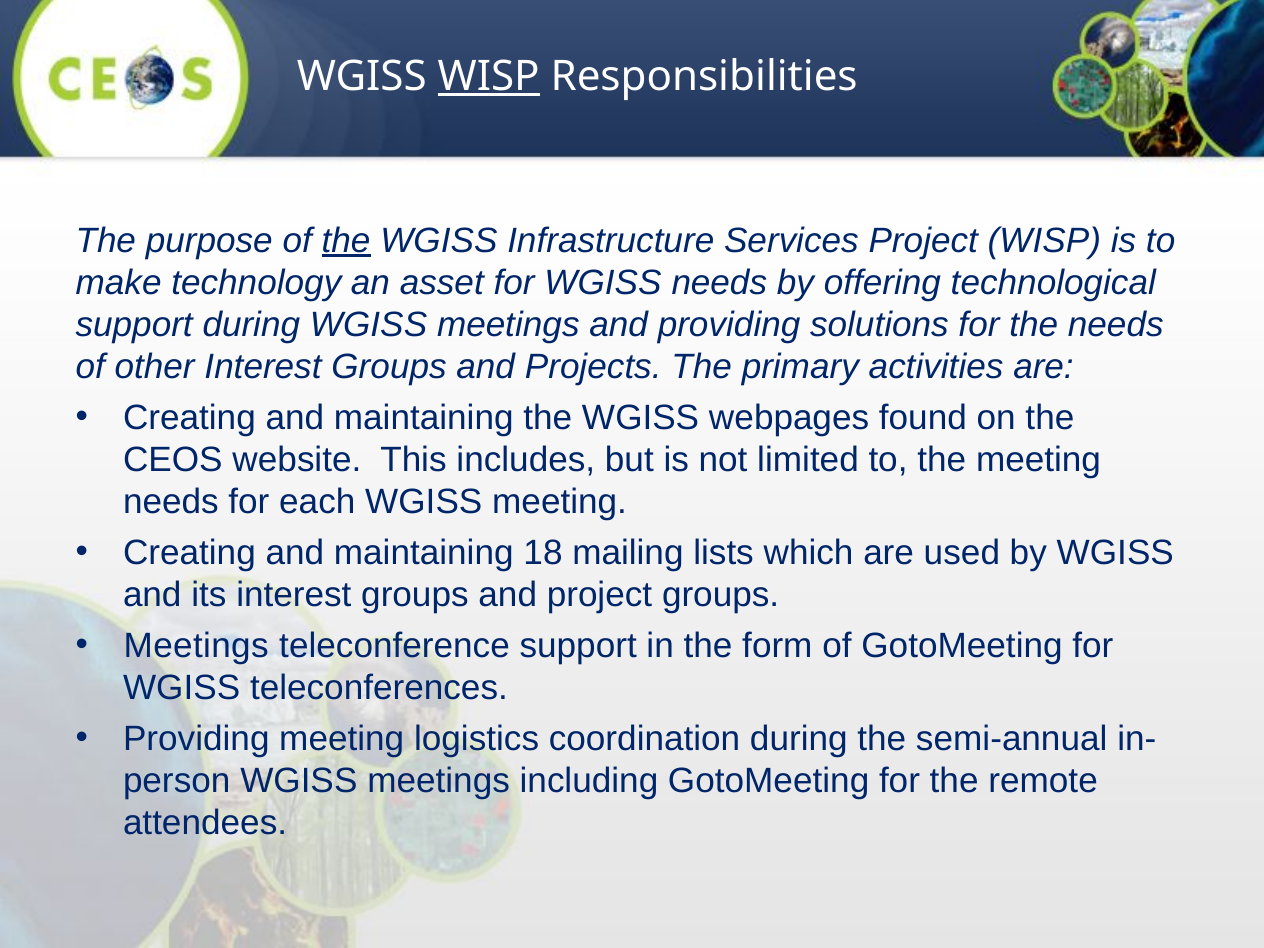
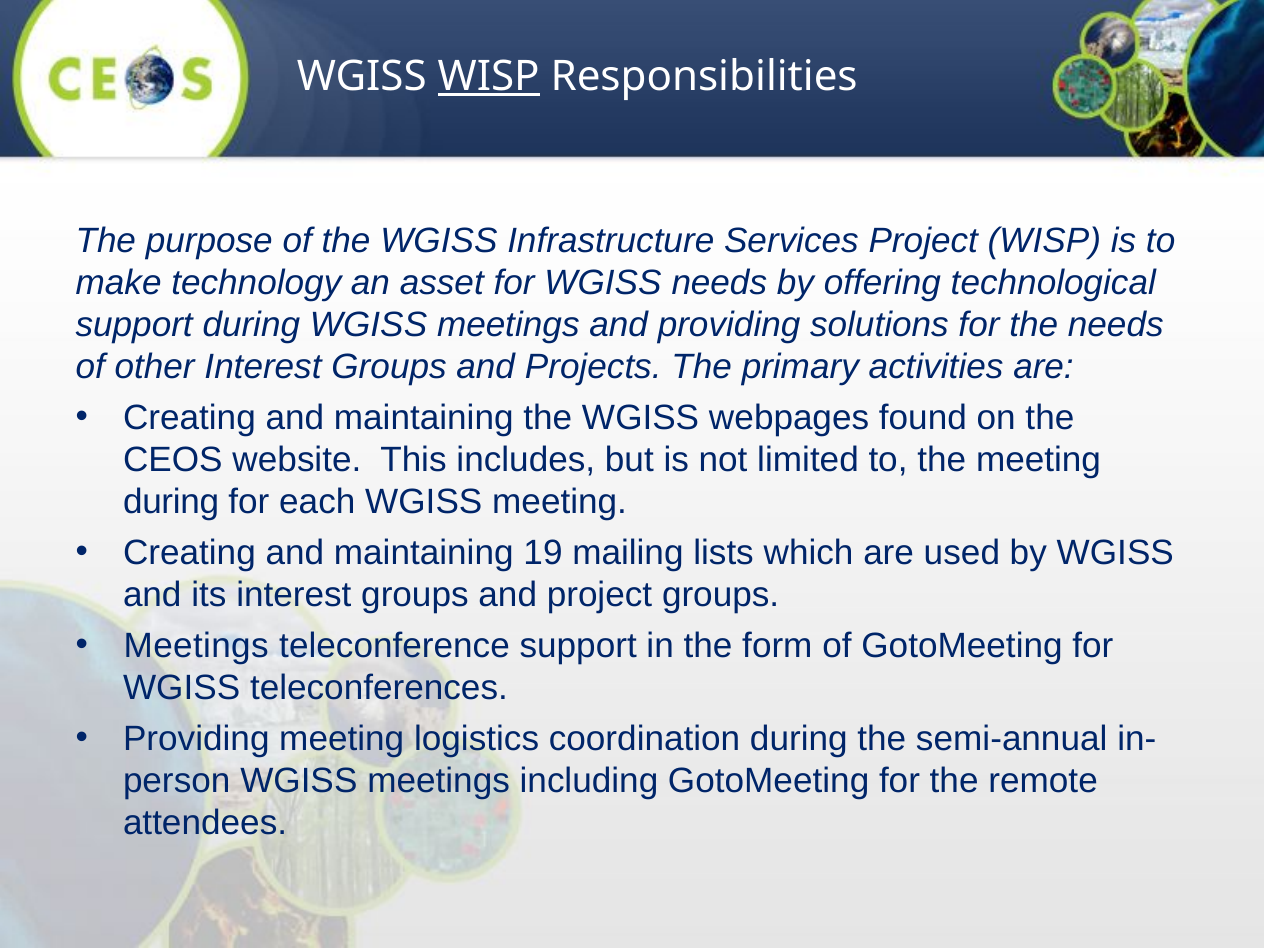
the at (346, 240) underline: present -> none
needs at (171, 502): needs -> during
18: 18 -> 19
